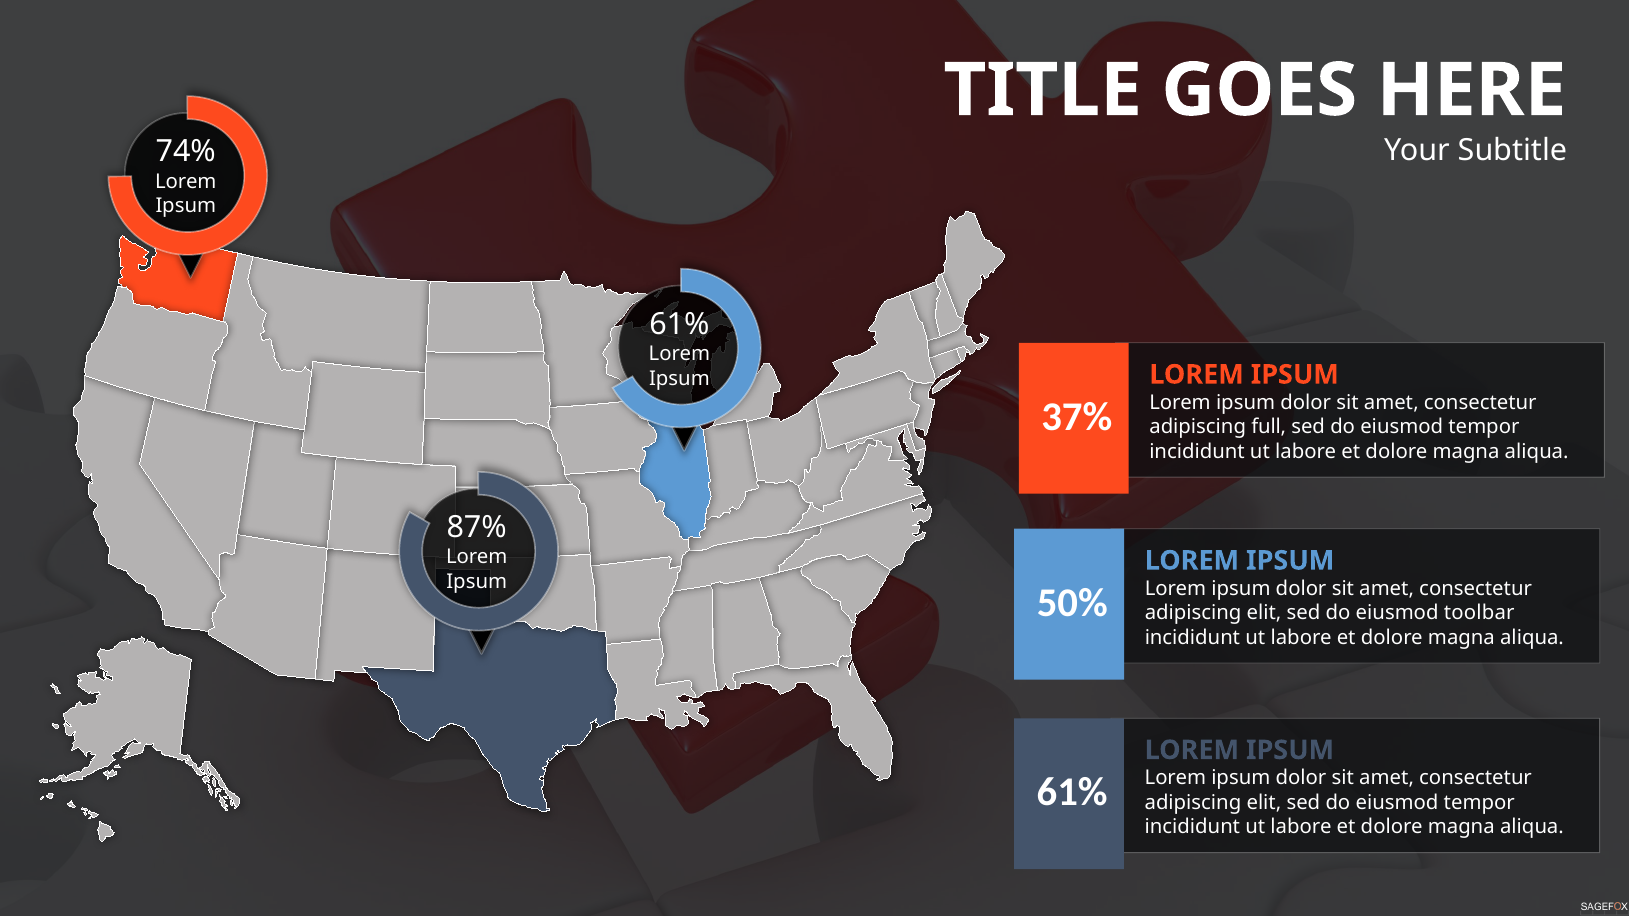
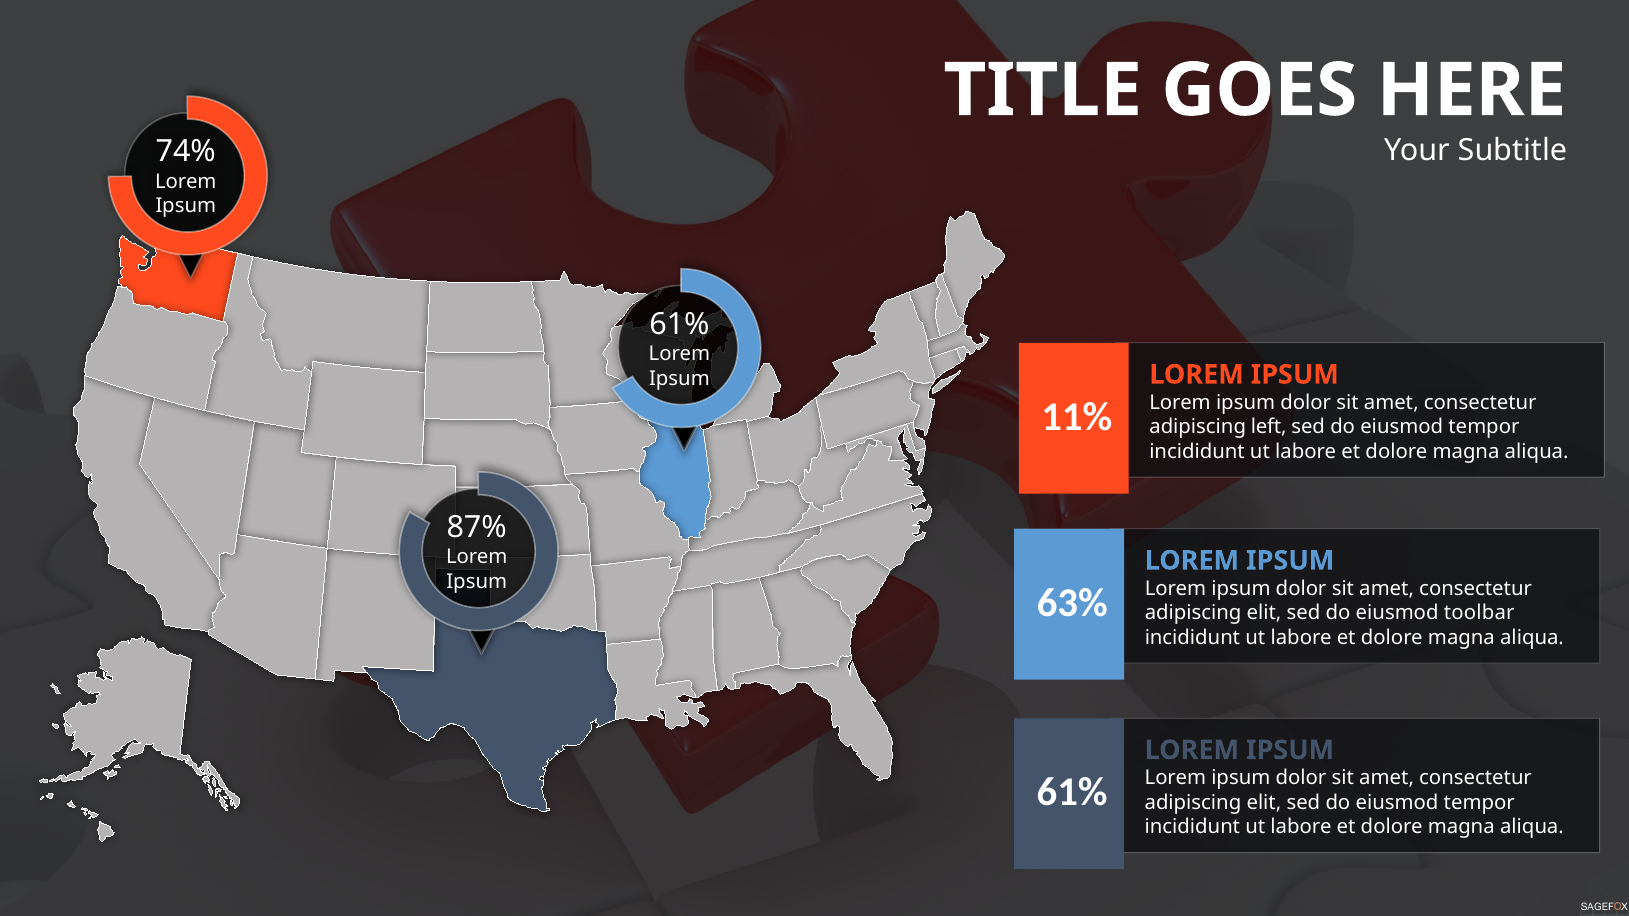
37%: 37% -> 11%
full: full -> left
50%: 50% -> 63%
